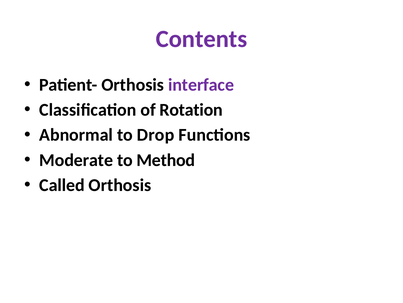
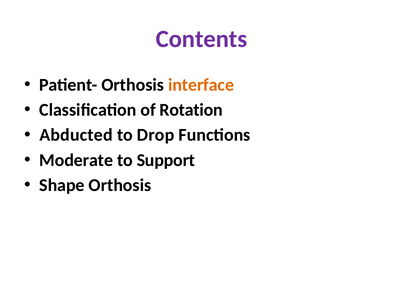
interface colour: purple -> orange
Abnormal: Abnormal -> Abducted
Method: Method -> Support
Called: Called -> Shape
